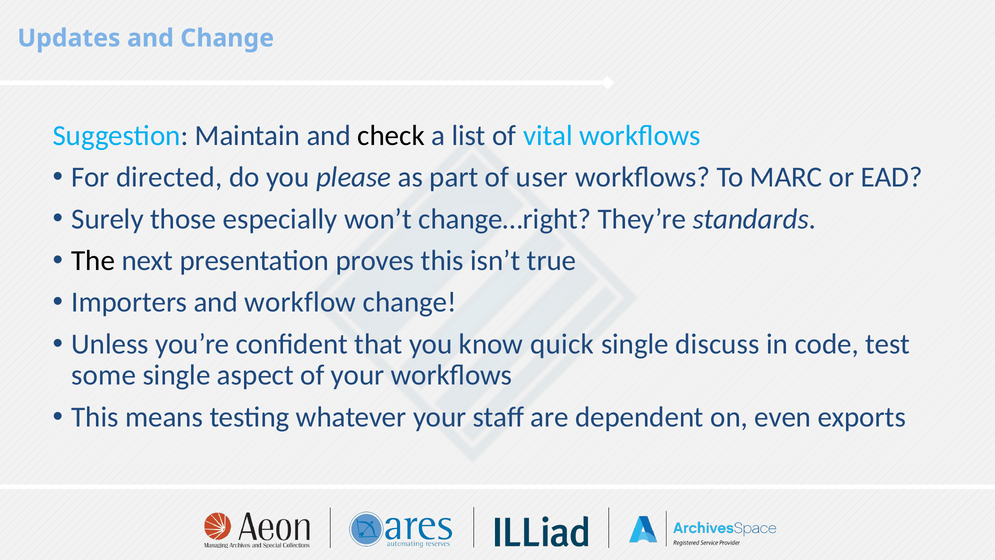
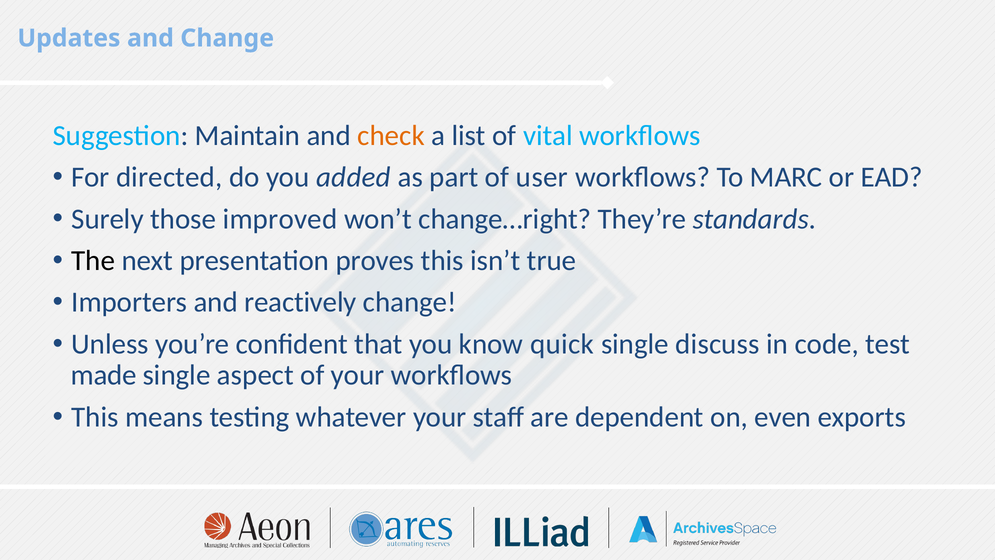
check colour: black -> orange
please: please -> added
especially: especially -> improved
workflow: workflow -> reactively
some: some -> made
